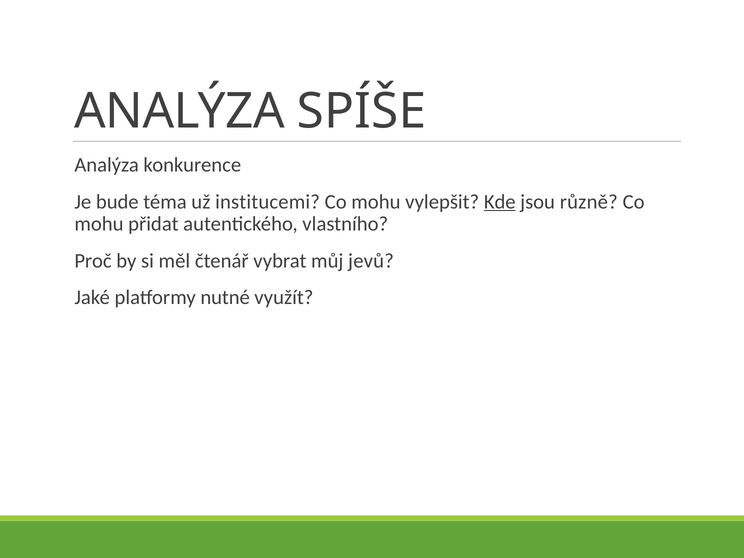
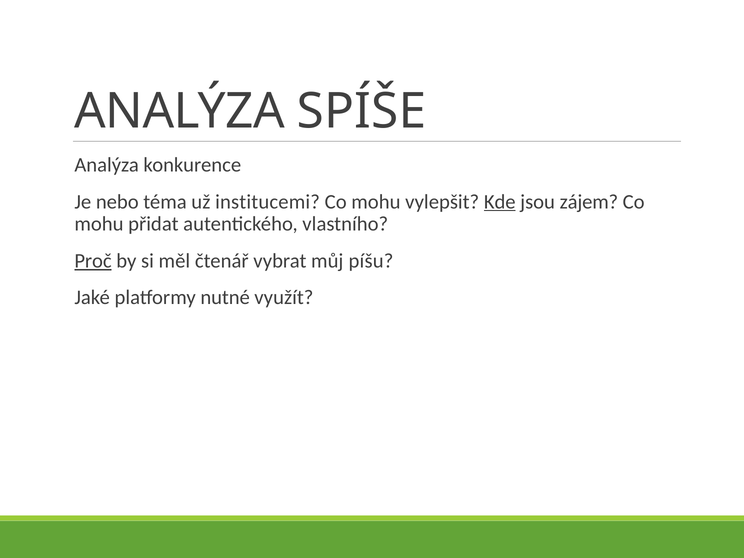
bude: bude -> nebo
různě: různě -> zájem
Proč underline: none -> present
jevů: jevů -> píšu
